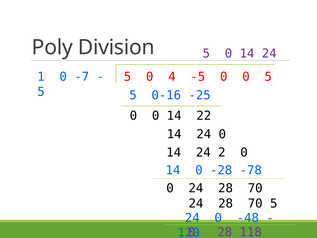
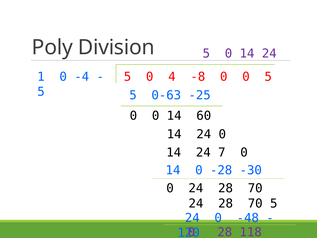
-7: -7 -> -4
-5: -5 -> -8
0-16: 0-16 -> 0-63
22: 22 -> 60
2: 2 -> 7
-78: -78 -> -30
